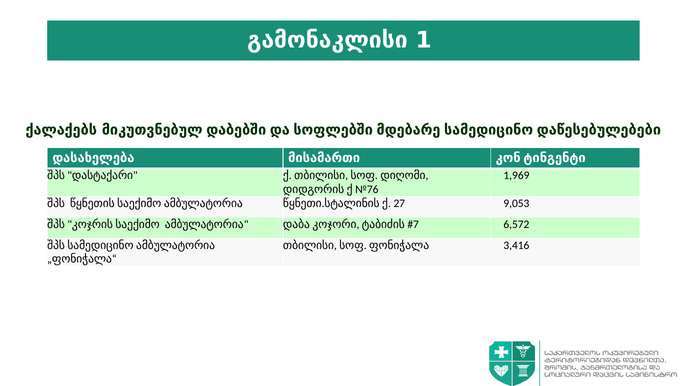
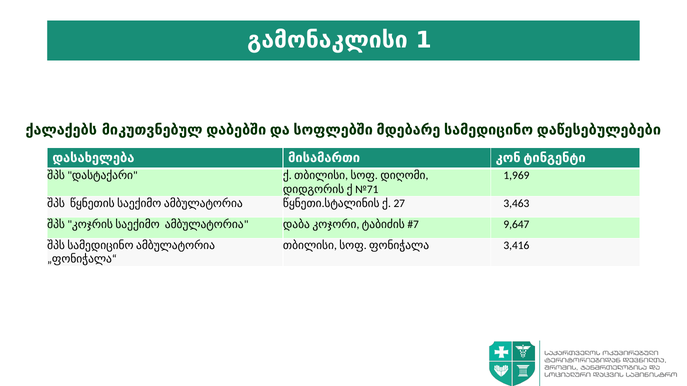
№76: №76 -> №71
9,053: 9,053 -> 3,463
6,572: 6,572 -> 9,647
